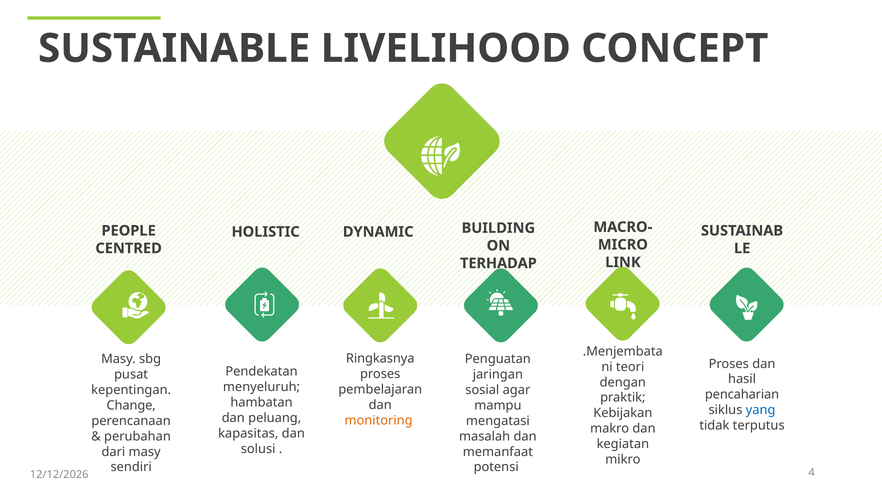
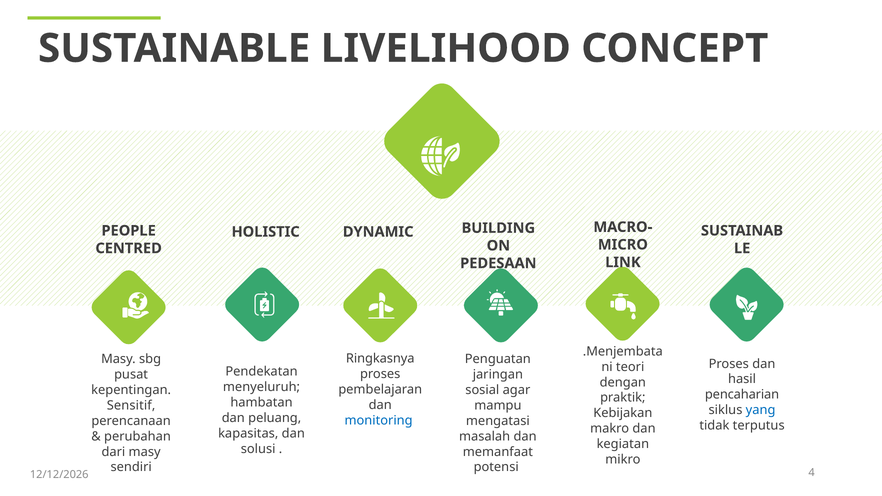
TERHADAP: TERHADAP -> PEDESAAN
Change: Change -> Sensitif
monitoring colour: orange -> blue
